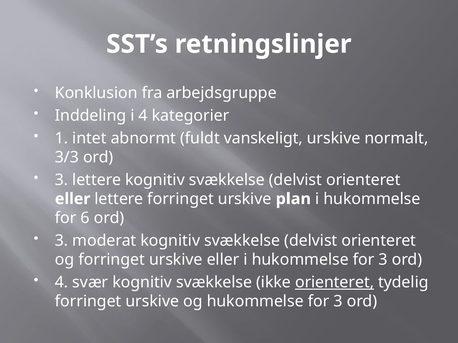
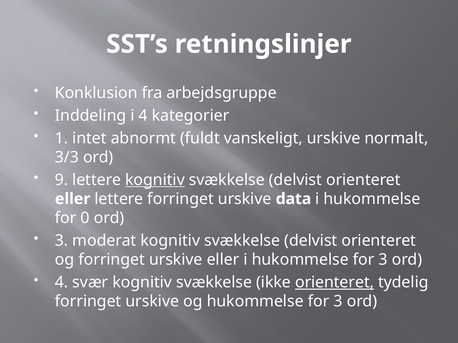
3 at (62, 180): 3 -> 9
kognitiv at (155, 180) underline: none -> present
plan: plan -> data
6: 6 -> 0
